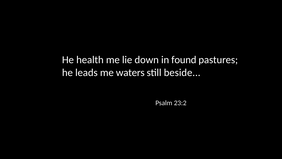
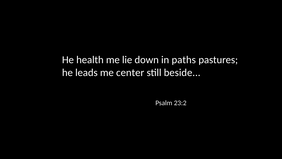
found: found -> paths
waters: waters -> center
